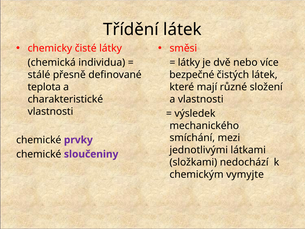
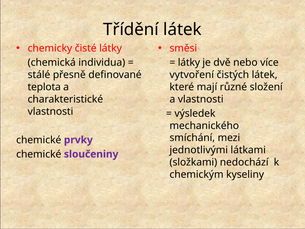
bezpečné: bezpečné -> vytvoření
vymyjte: vymyjte -> kyseliny
